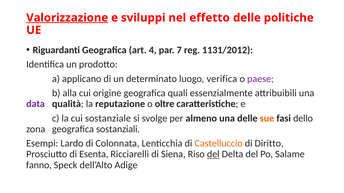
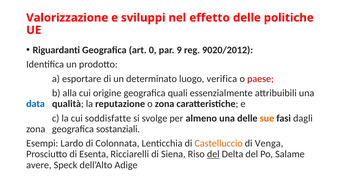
Valorizzazione underline: present -> none
4: 4 -> 0
7: 7 -> 9
1131/2012: 1131/2012 -> 9020/2012
applicano: applicano -> esportare
paese colour: purple -> red
data colour: purple -> blue
o oltre: oltre -> zona
sostanziale: sostanziale -> soddisfatte
dello: dello -> dagli
Diritto: Diritto -> Venga
fanno: fanno -> avere
